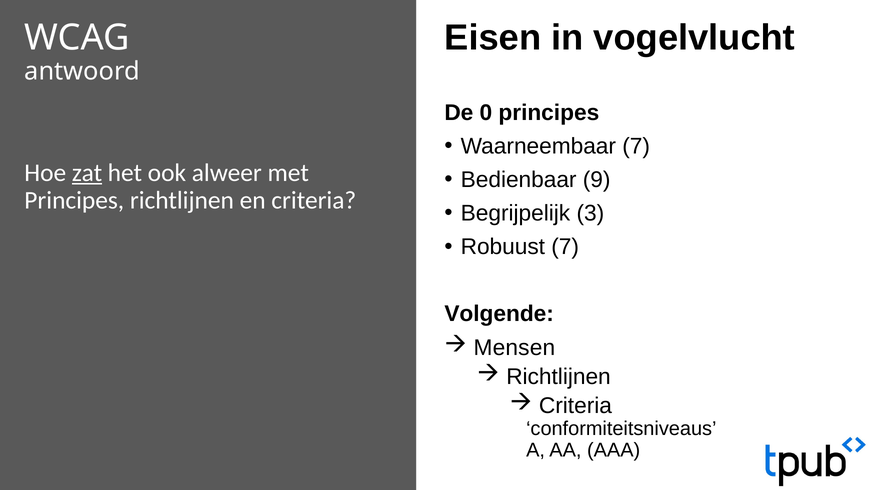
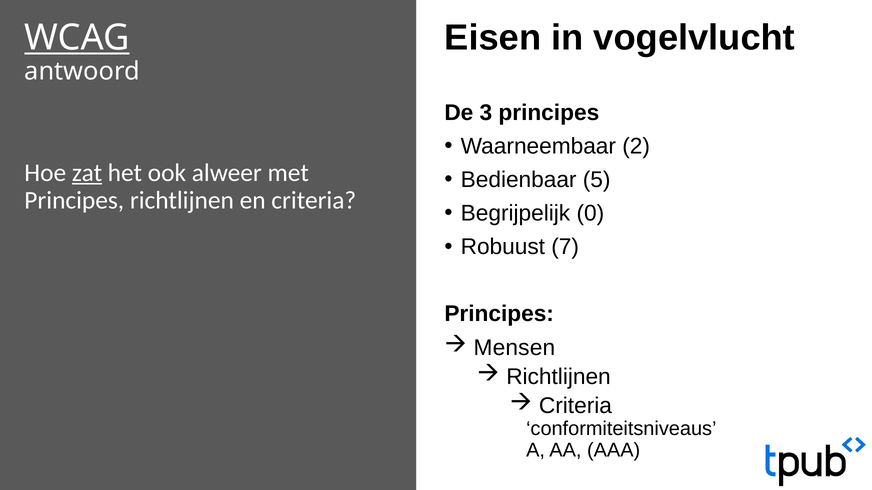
WCAG underline: none -> present
0: 0 -> 3
Waarneembaar 7: 7 -> 2
9: 9 -> 5
3: 3 -> 0
Volgende at (499, 314): Volgende -> Principes
